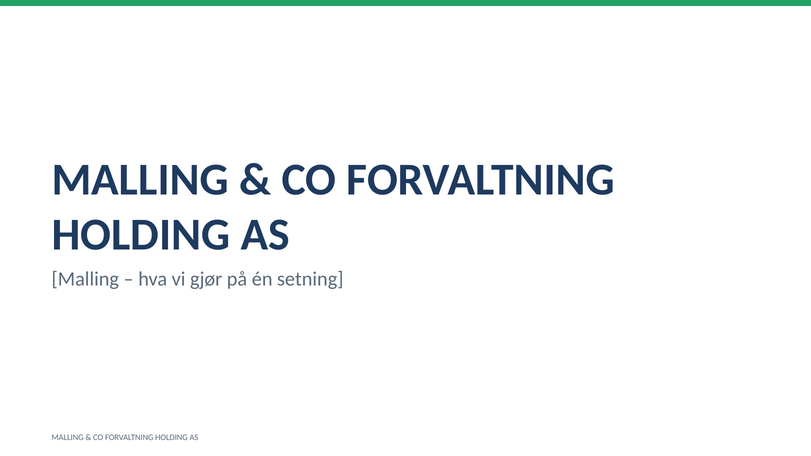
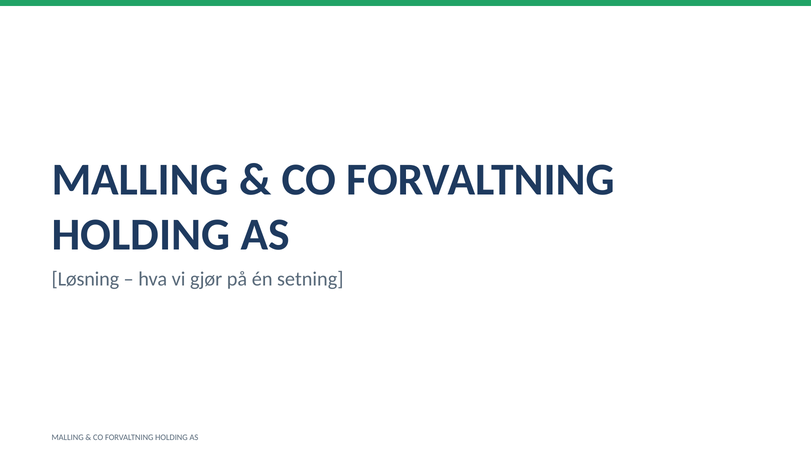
Malling at (85, 279): Malling -> Løsning
